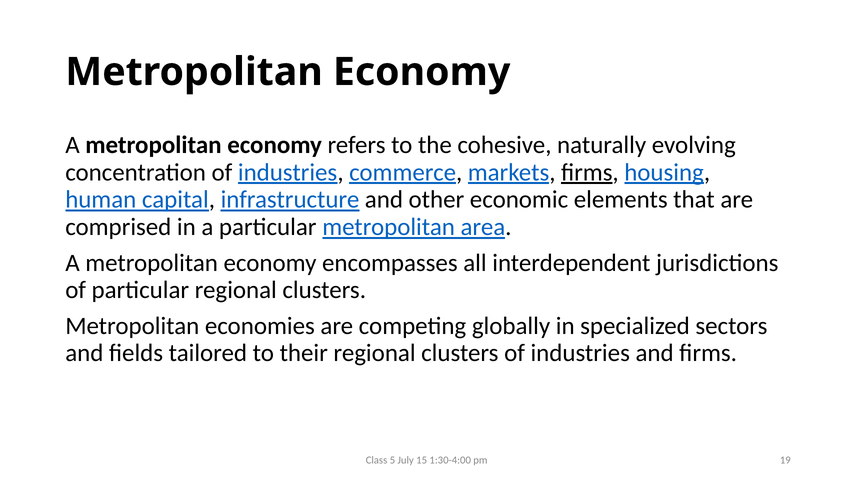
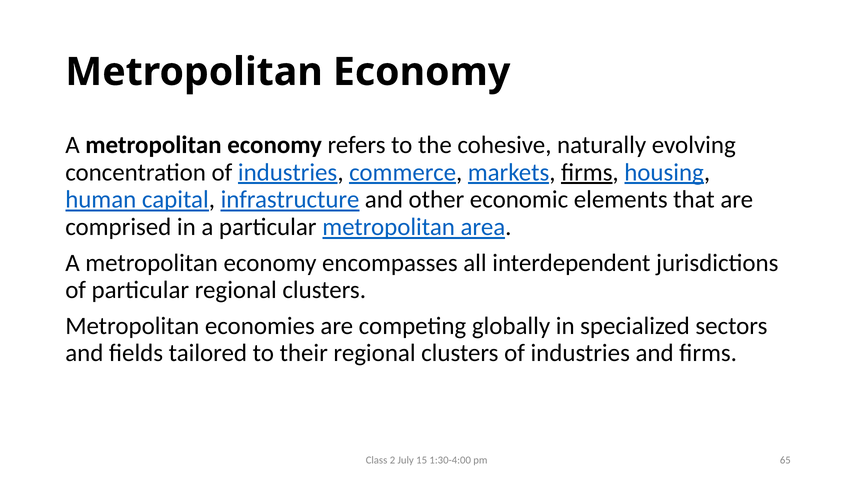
5: 5 -> 2
19: 19 -> 65
